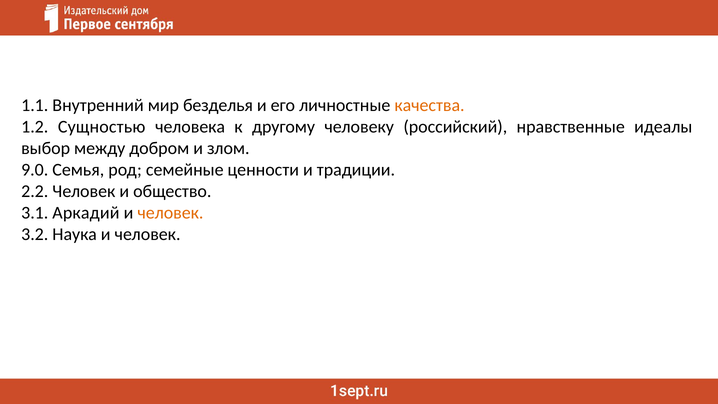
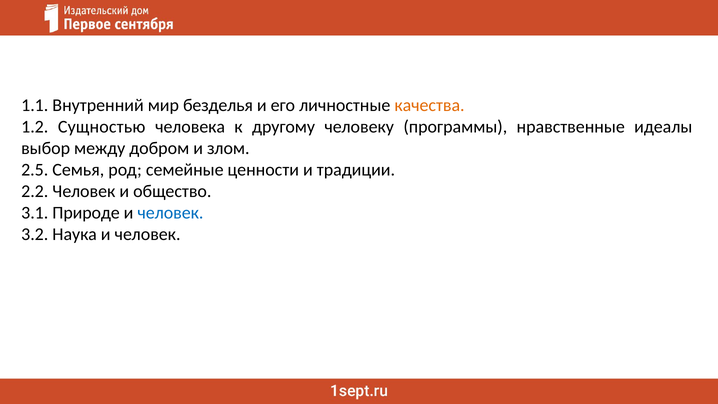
российский: российский -> программы
9.0: 9.0 -> 2.5
Аркадий: Аркадий -> Природе
человек at (170, 213) colour: orange -> blue
